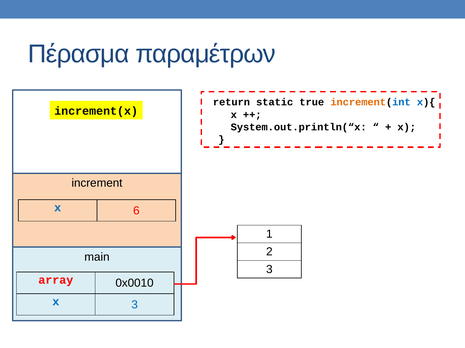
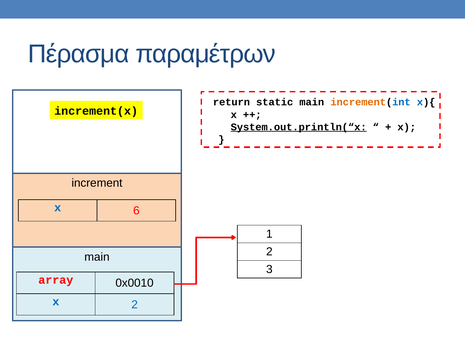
static true: true -> main
System.out.println(“x underline: none -> present
x 3: 3 -> 2
